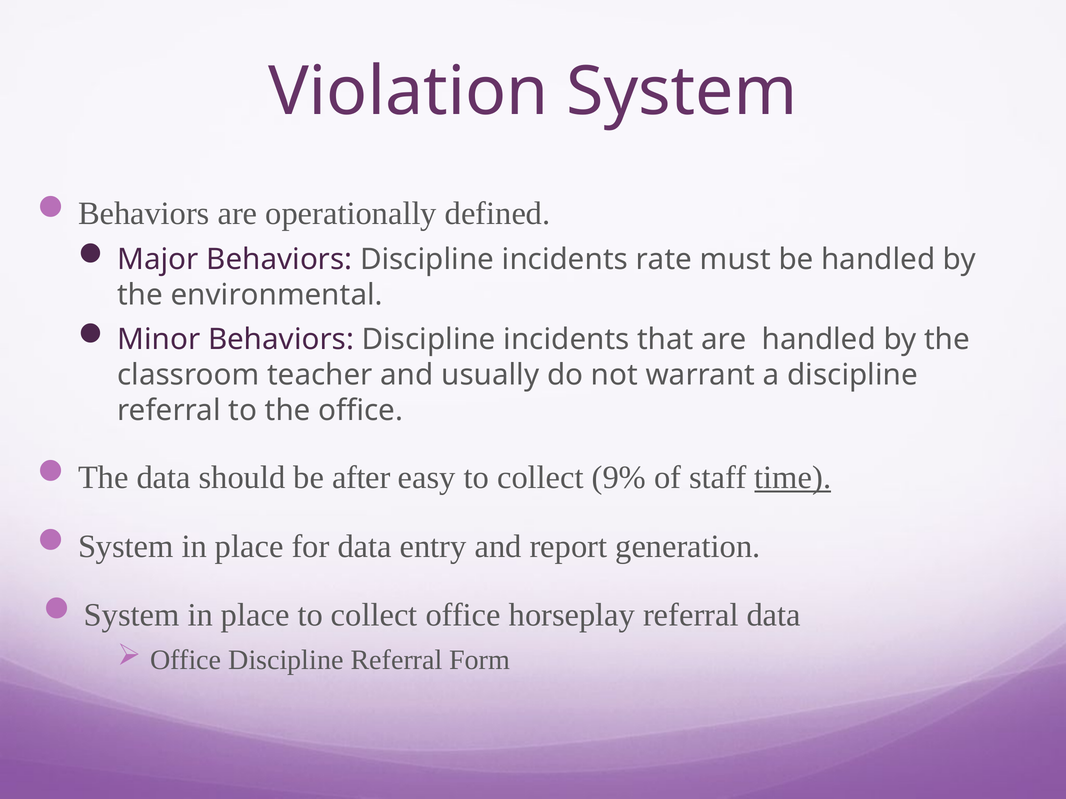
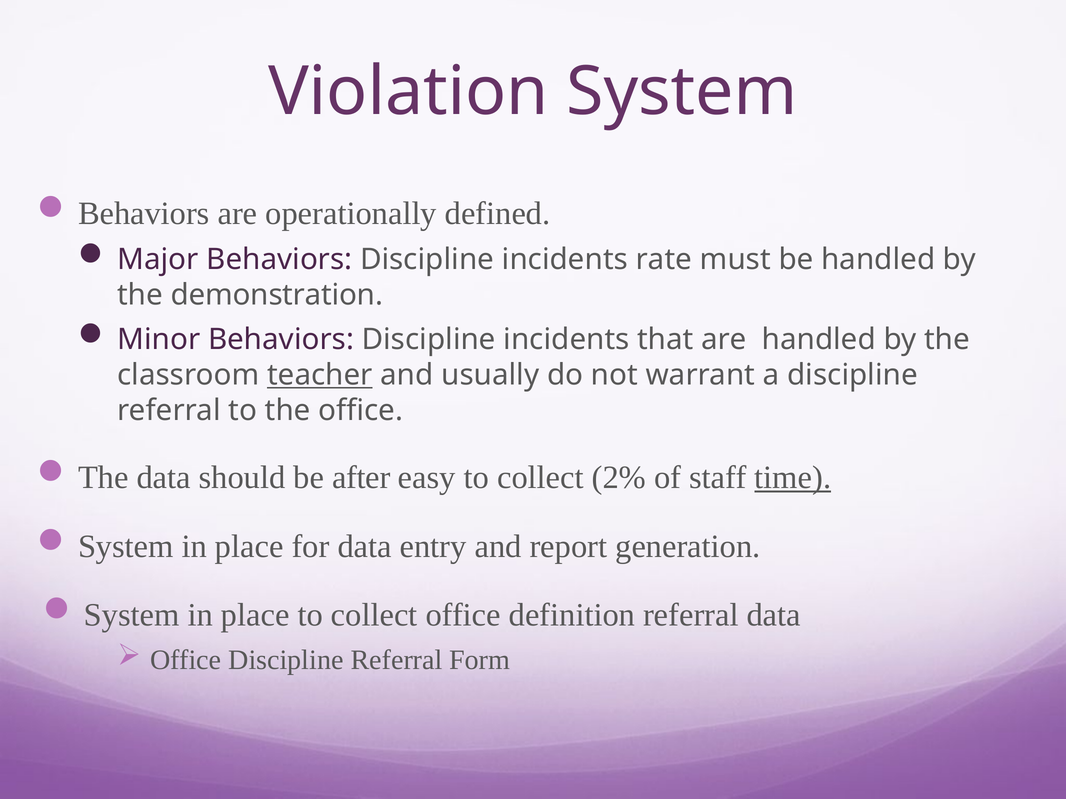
environmental: environmental -> demonstration
teacher underline: none -> present
9%: 9% -> 2%
horseplay: horseplay -> definition
